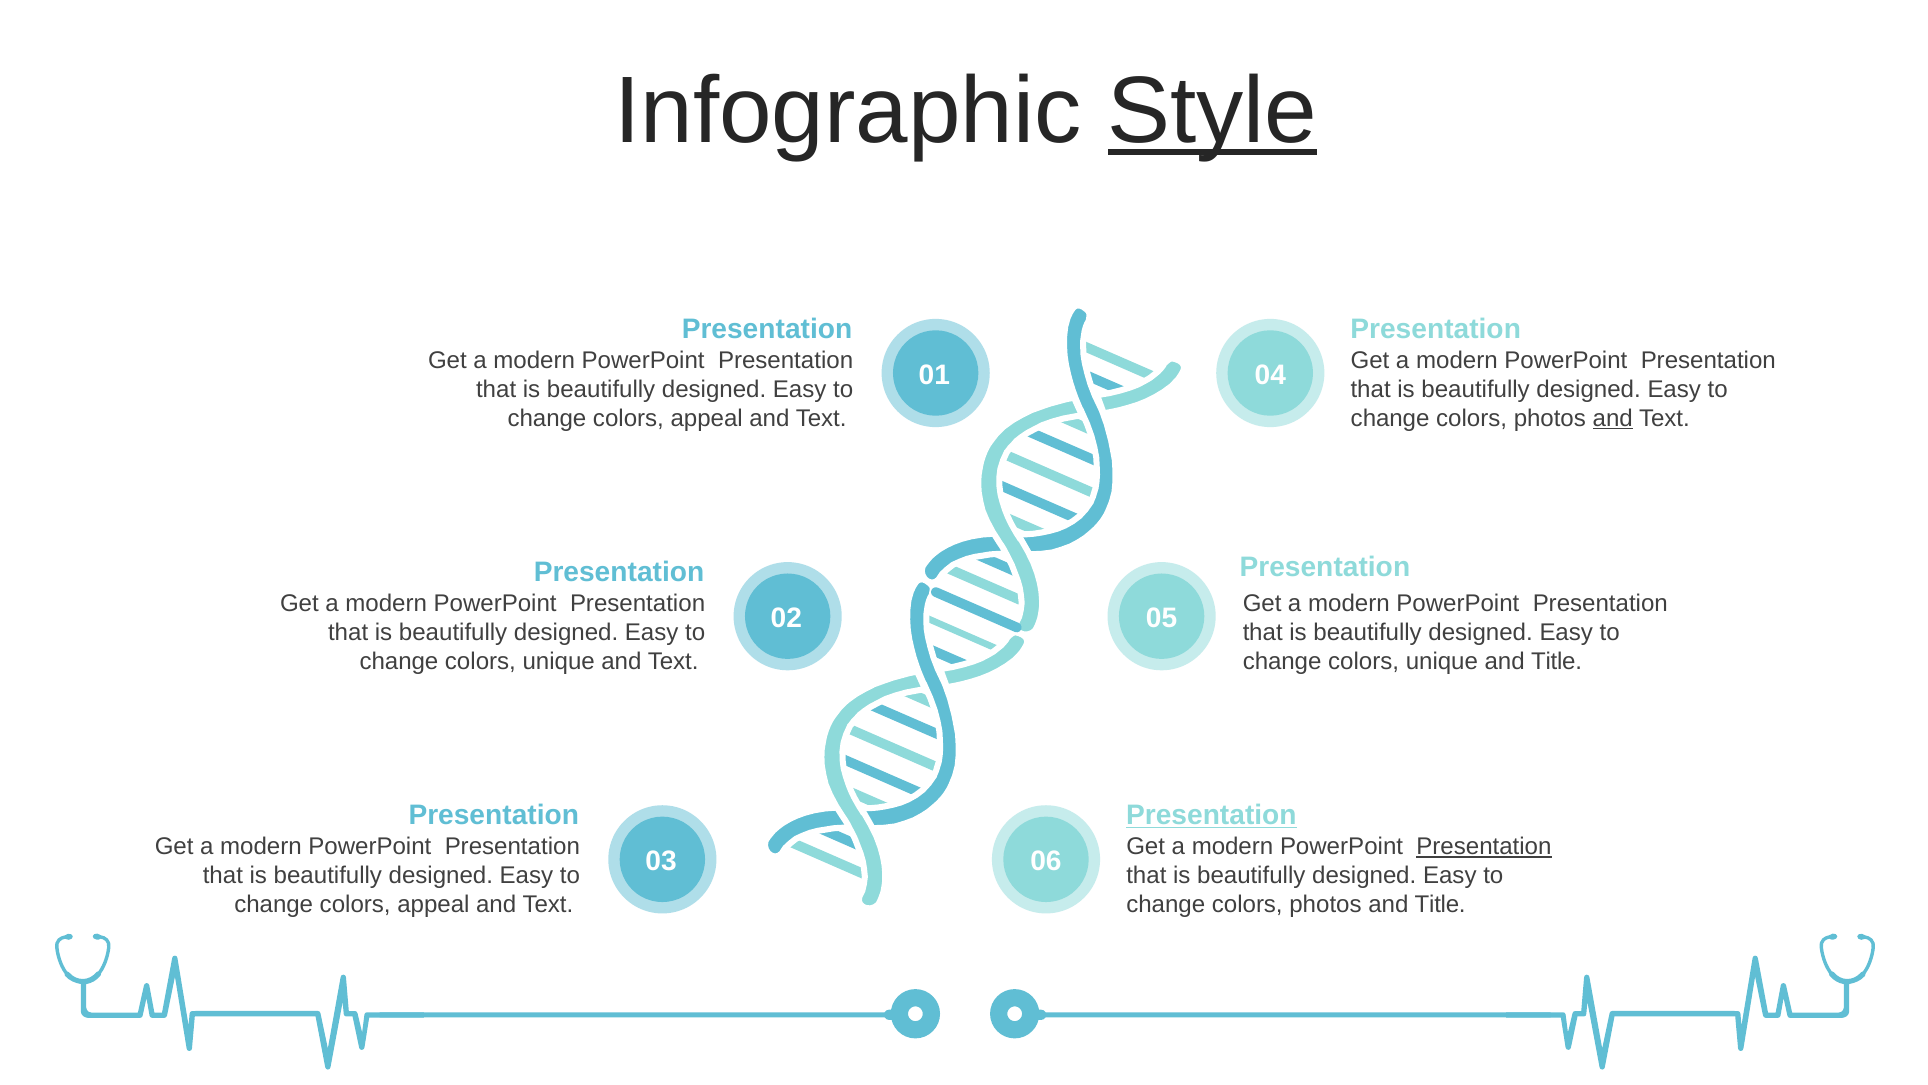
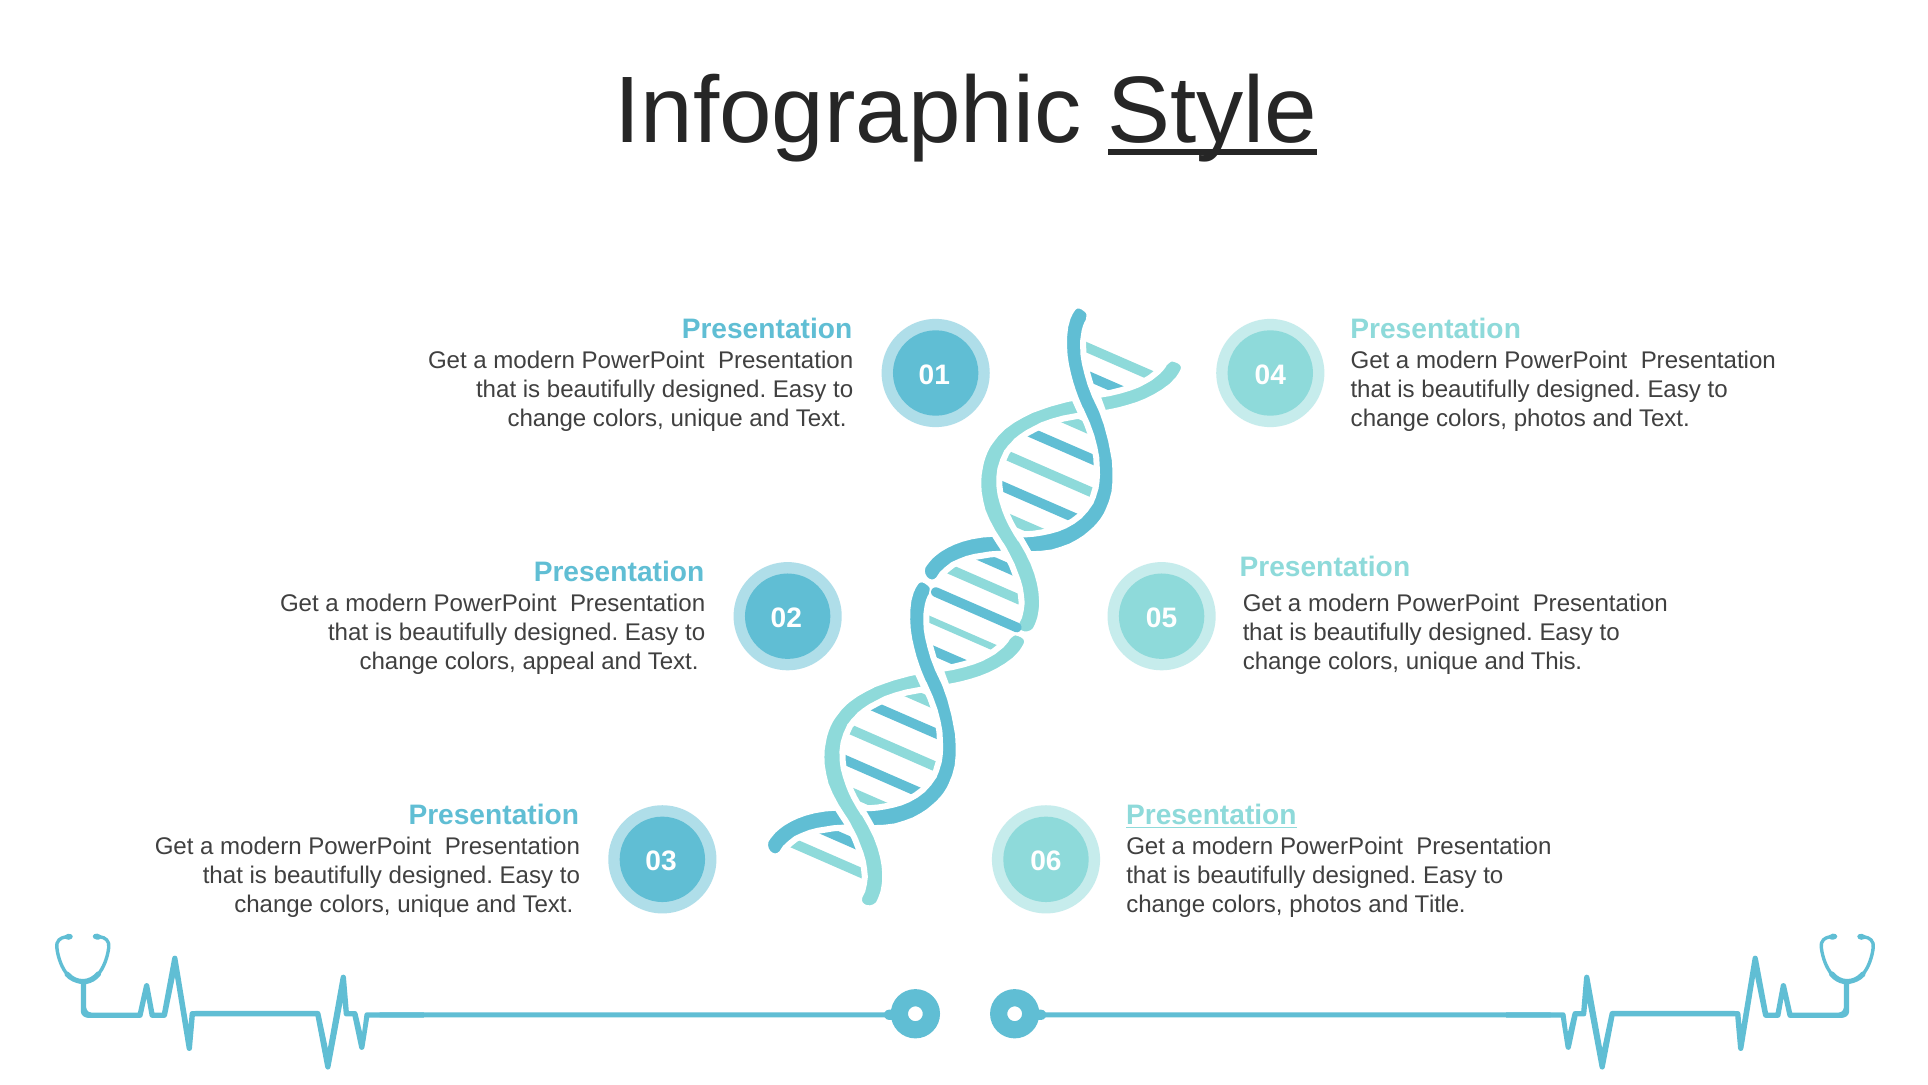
appeal at (707, 418): appeal -> unique
and at (1613, 418) underline: present -> none
unique at (559, 661): unique -> appeal
Title at (1557, 661): Title -> This
Presentation at (1484, 846) underline: present -> none
appeal at (433, 904): appeal -> unique
